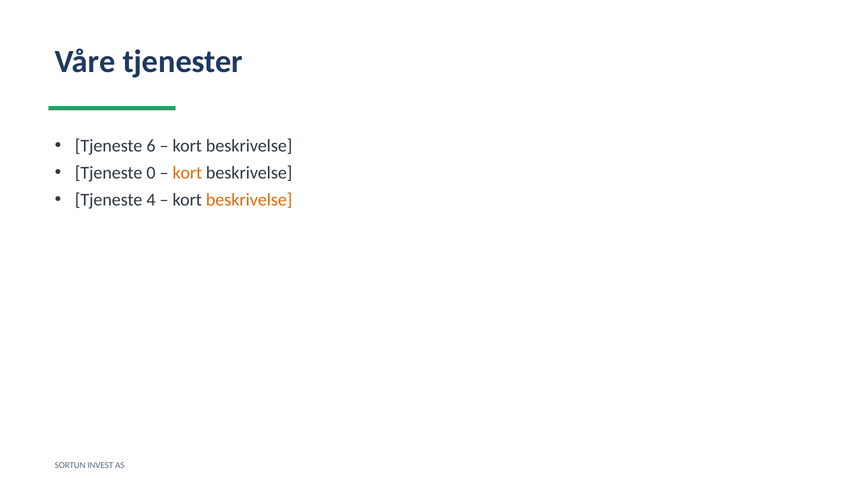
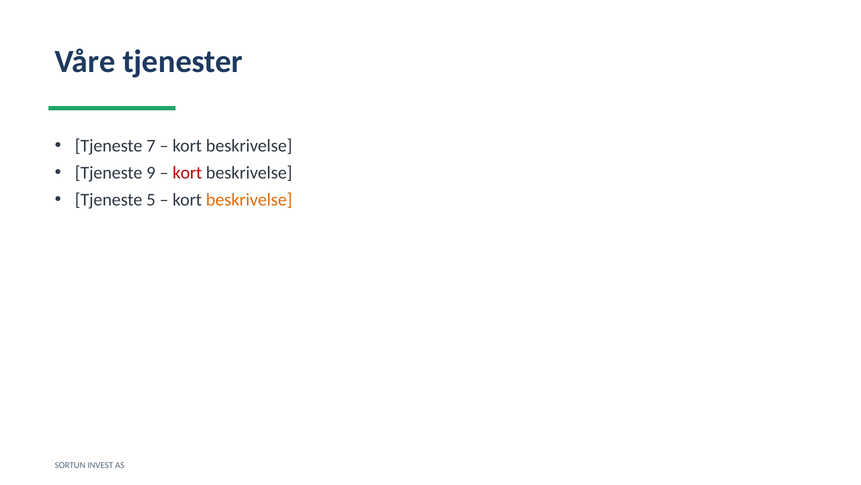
6: 6 -> 7
0: 0 -> 9
kort at (187, 173) colour: orange -> red
4: 4 -> 5
